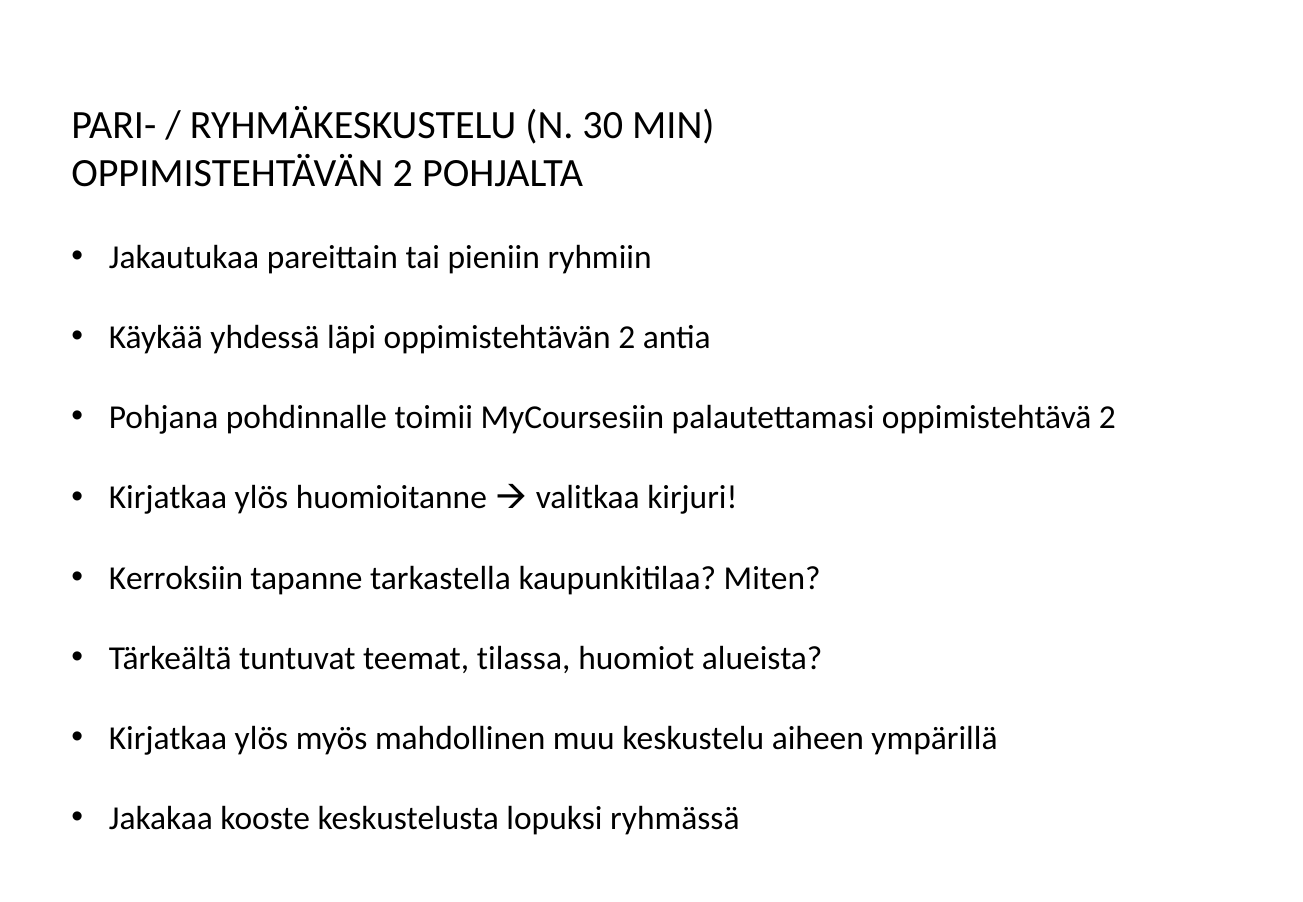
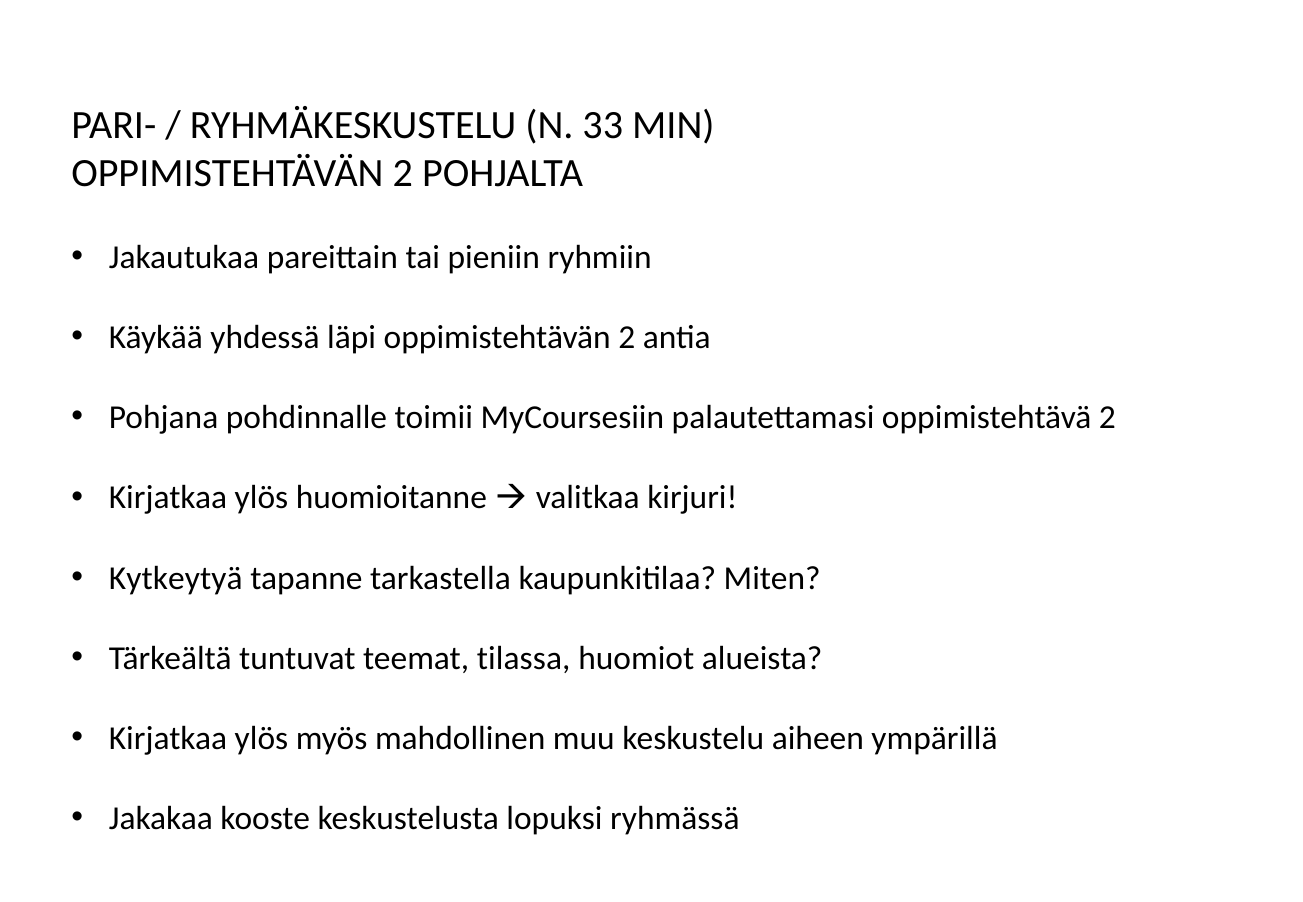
30: 30 -> 33
Kerroksiin: Kerroksiin -> Kytkeytyä
